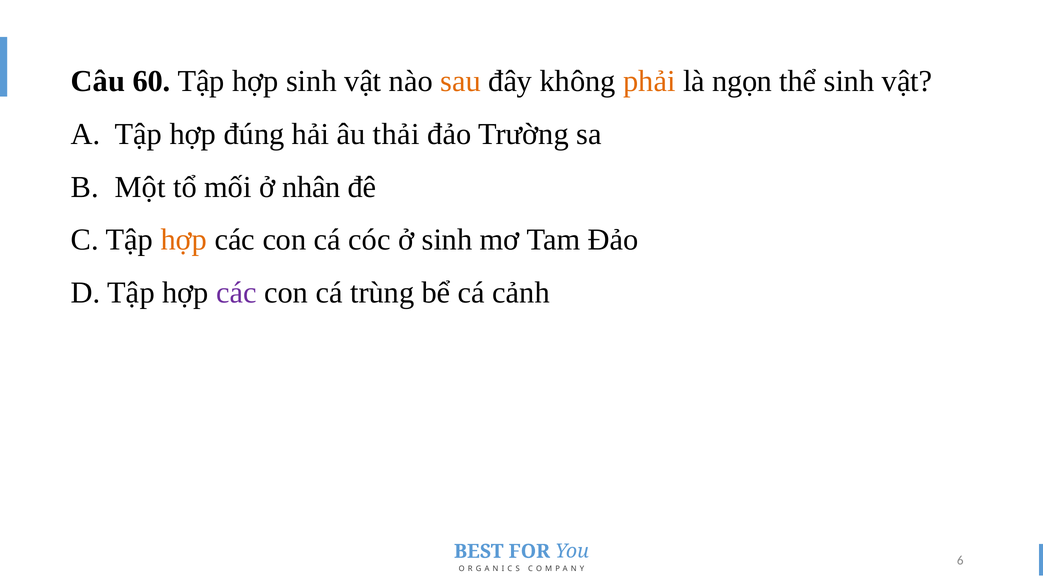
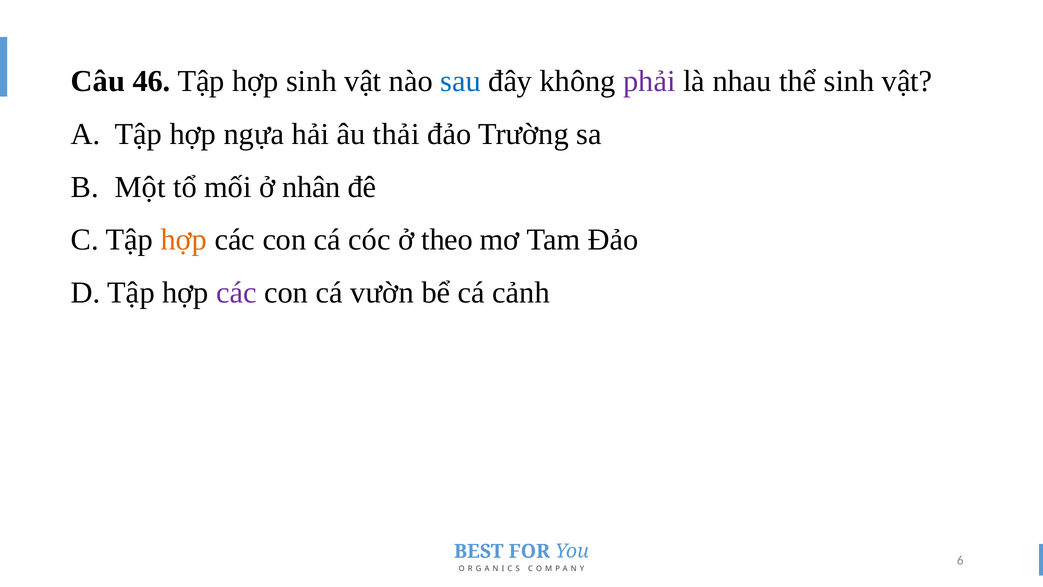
60: 60 -> 46
sau colour: orange -> blue
phải colour: orange -> purple
ngọn: ngọn -> nhau
đúng: đúng -> ngựa
ở sinh: sinh -> theo
trùng: trùng -> vườn
